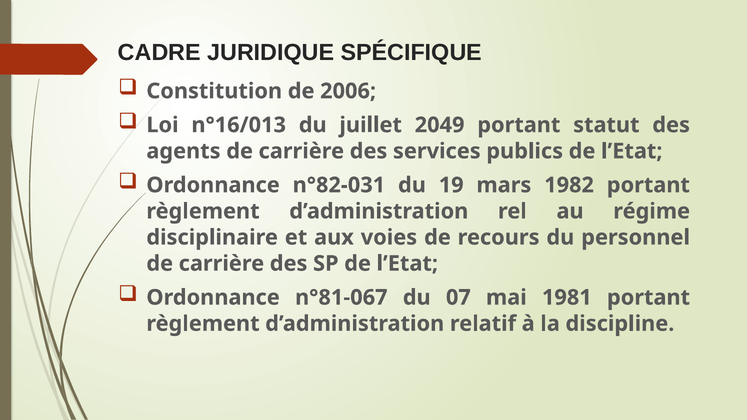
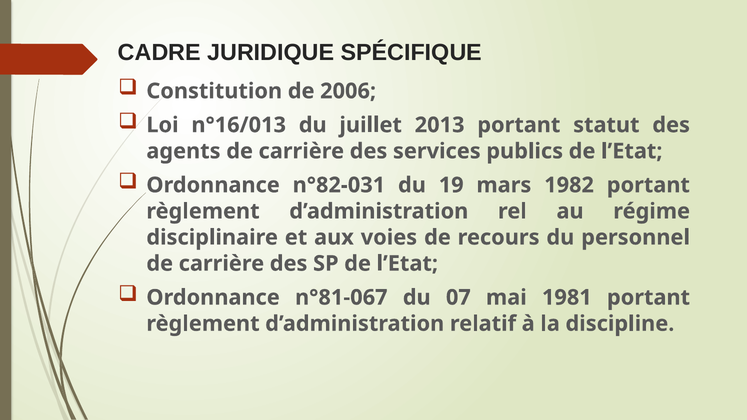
2049: 2049 -> 2013
